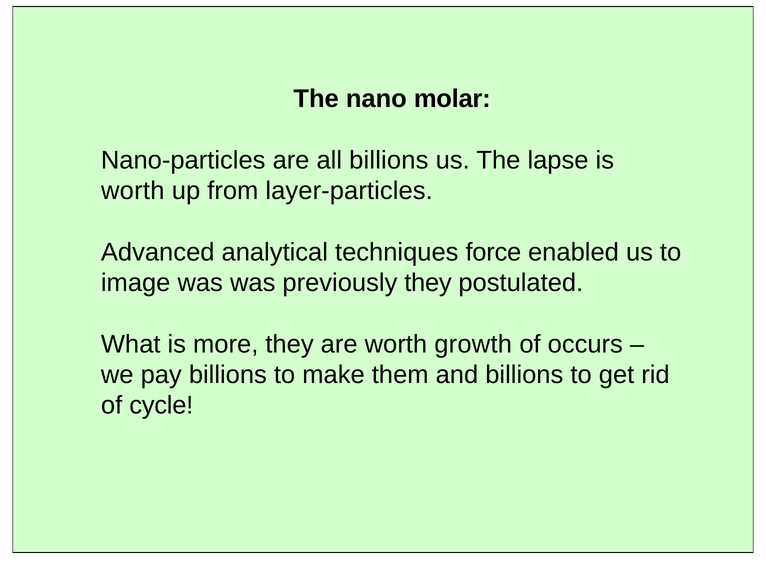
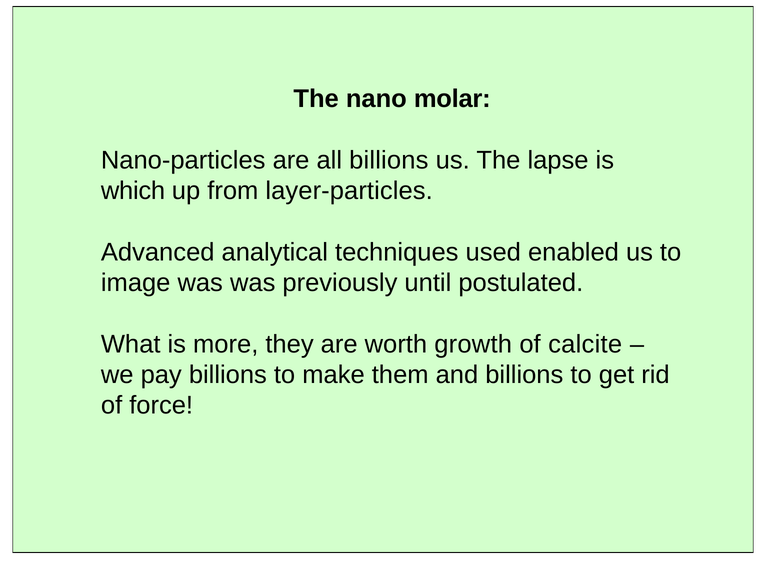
worth at (133, 191): worth -> which
force: force -> used
previously they: they -> until
occurs: occurs -> calcite
cycle: cycle -> force
